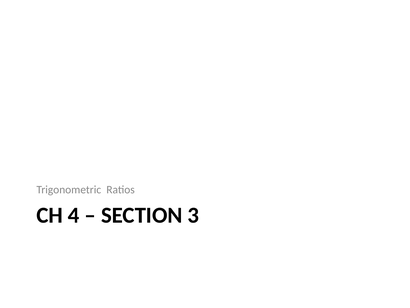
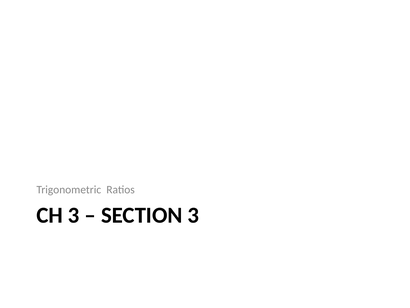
CH 4: 4 -> 3
